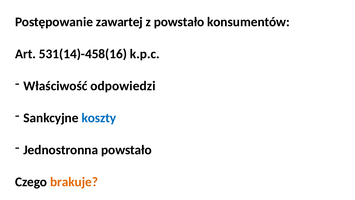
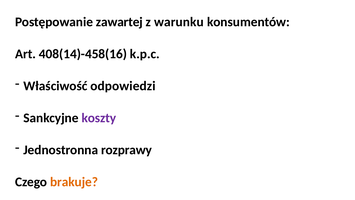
z powstało: powstało -> warunku
531(14)-458(16: 531(14)-458(16 -> 408(14)-458(16
koszty colour: blue -> purple
Jednostronna powstało: powstało -> rozprawy
